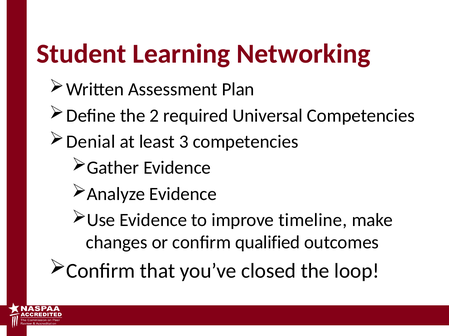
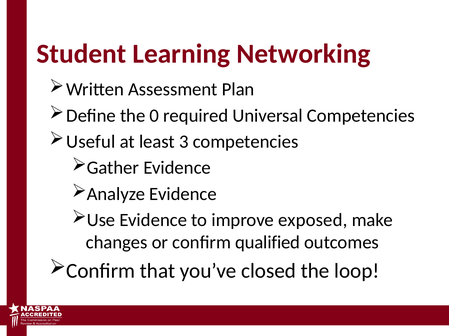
2: 2 -> 0
Denial: Denial -> Useful
timeline: timeline -> exposed
